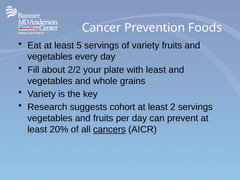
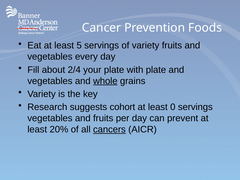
2/2: 2/2 -> 2/4
with least: least -> plate
whole underline: none -> present
2: 2 -> 0
